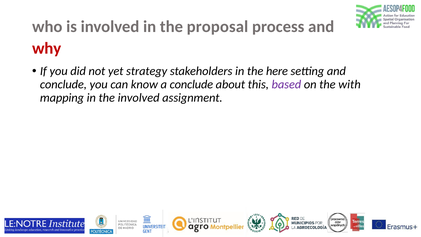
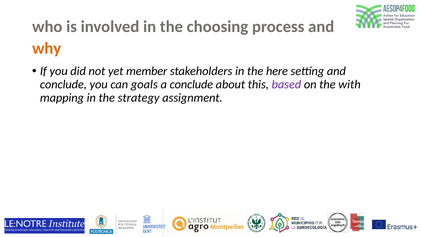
proposal: proposal -> choosing
why colour: red -> orange
strategy: strategy -> member
know: know -> goals
the involved: involved -> strategy
